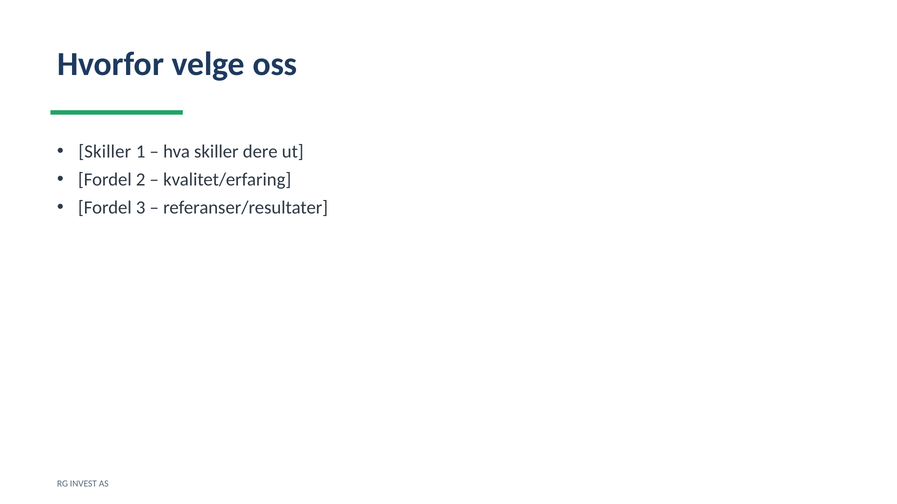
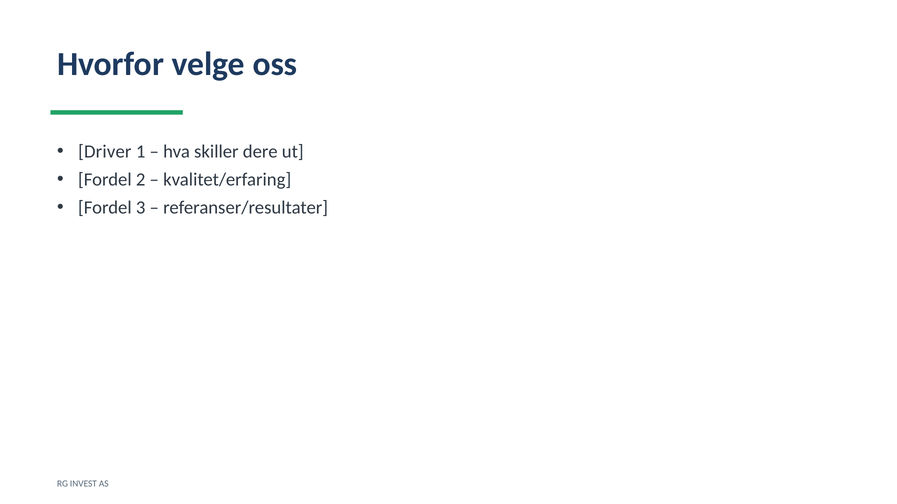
Skiller at (105, 152): Skiller -> Driver
